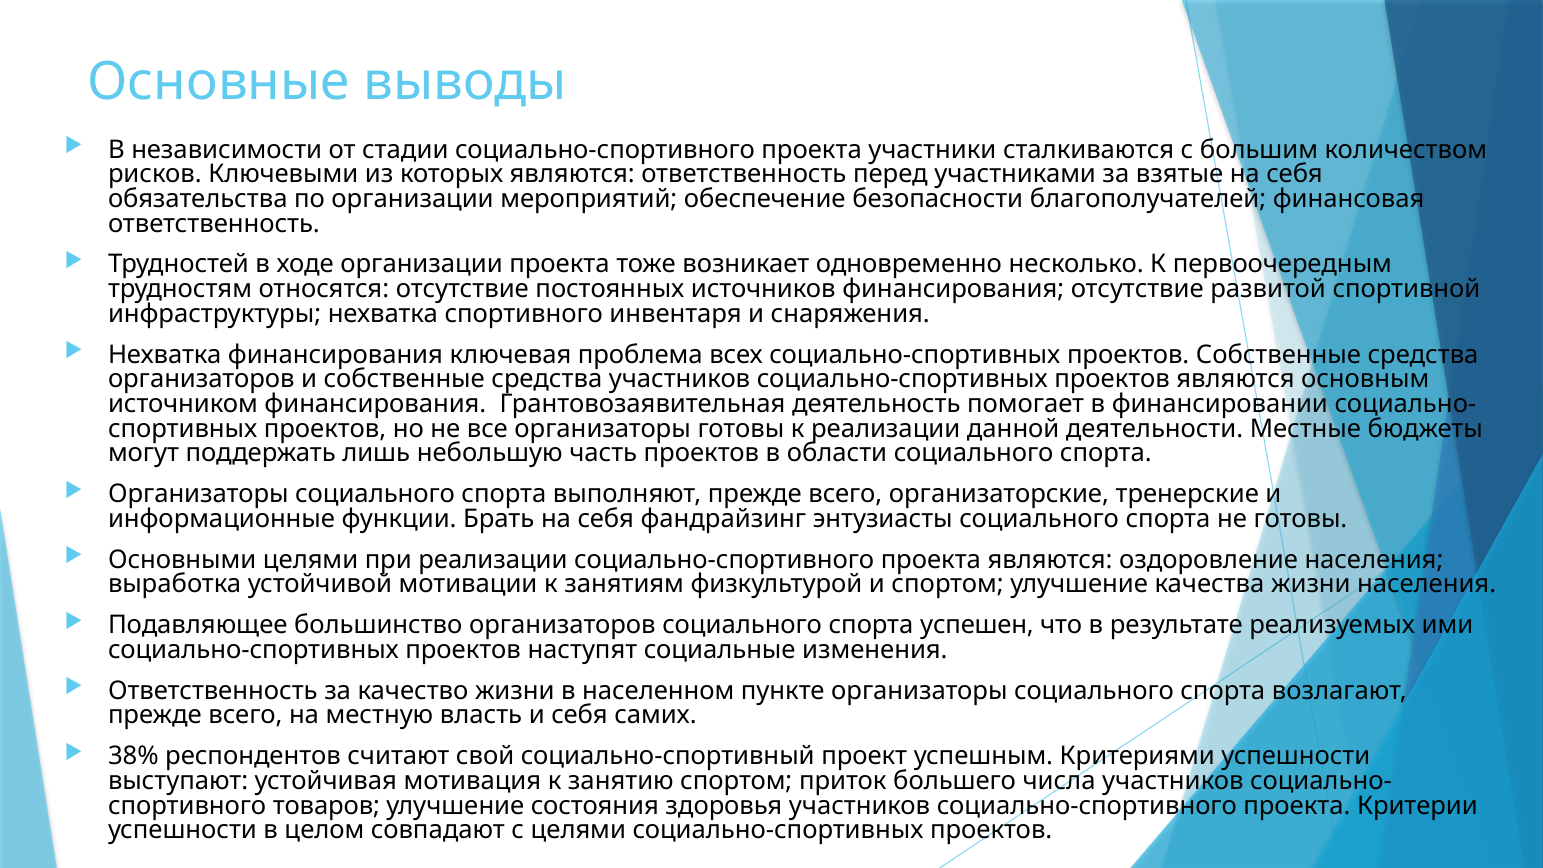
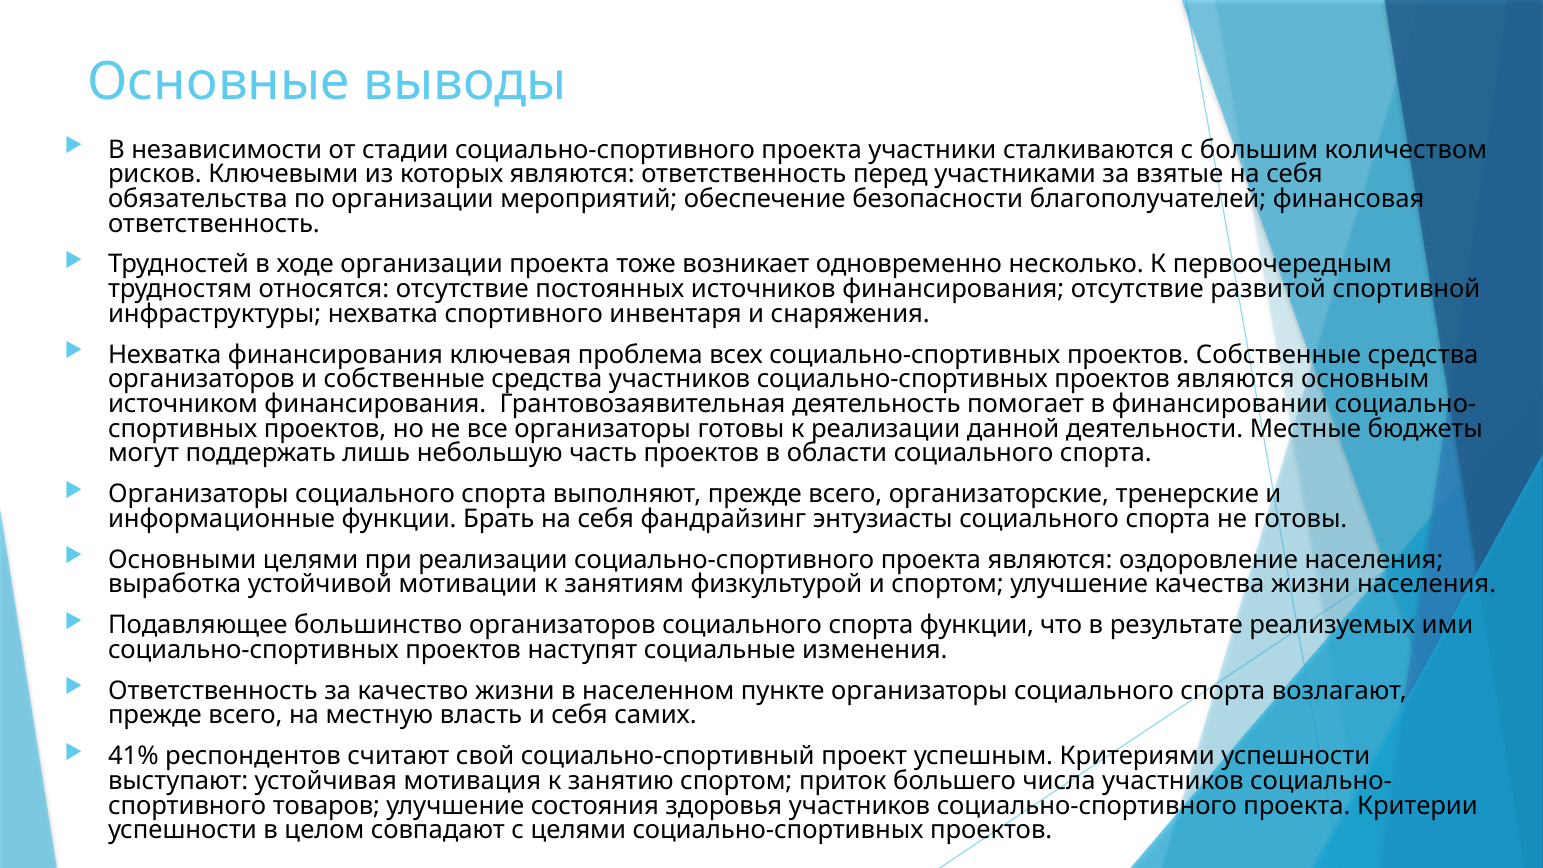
спорта успешен: успешен -> функции
38%: 38% -> 41%
